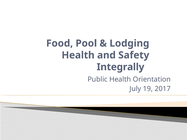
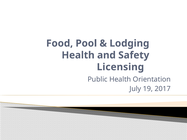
Integrally: Integrally -> Licensing
